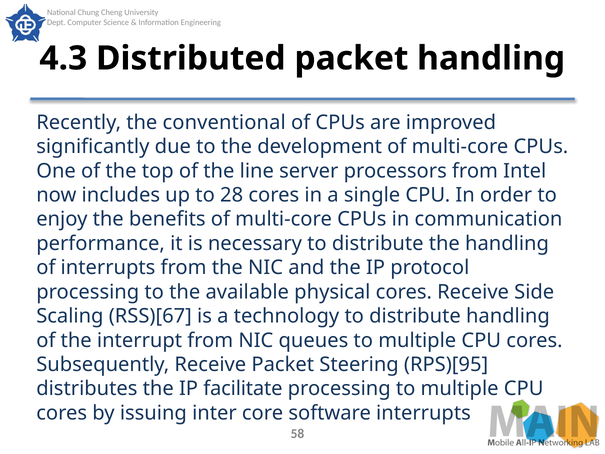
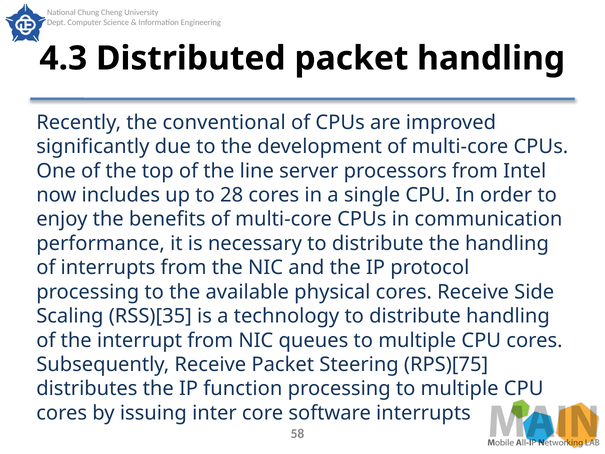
RSS)[67: RSS)[67 -> RSS)[35
RPS)[95: RPS)[95 -> RPS)[75
facilitate: facilitate -> function
